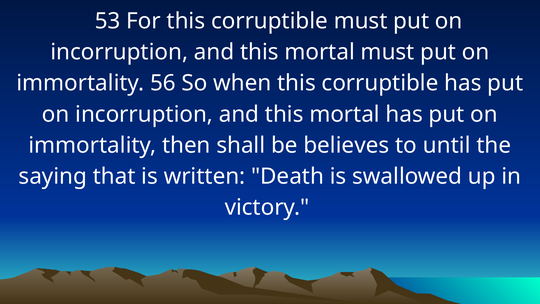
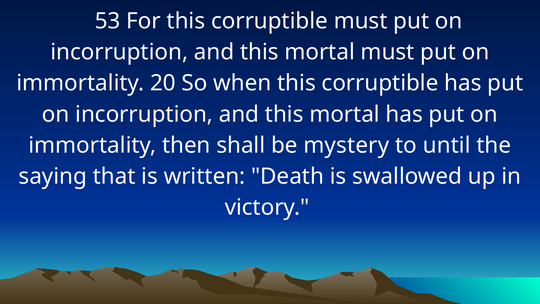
56: 56 -> 20
believes: believes -> mystery
